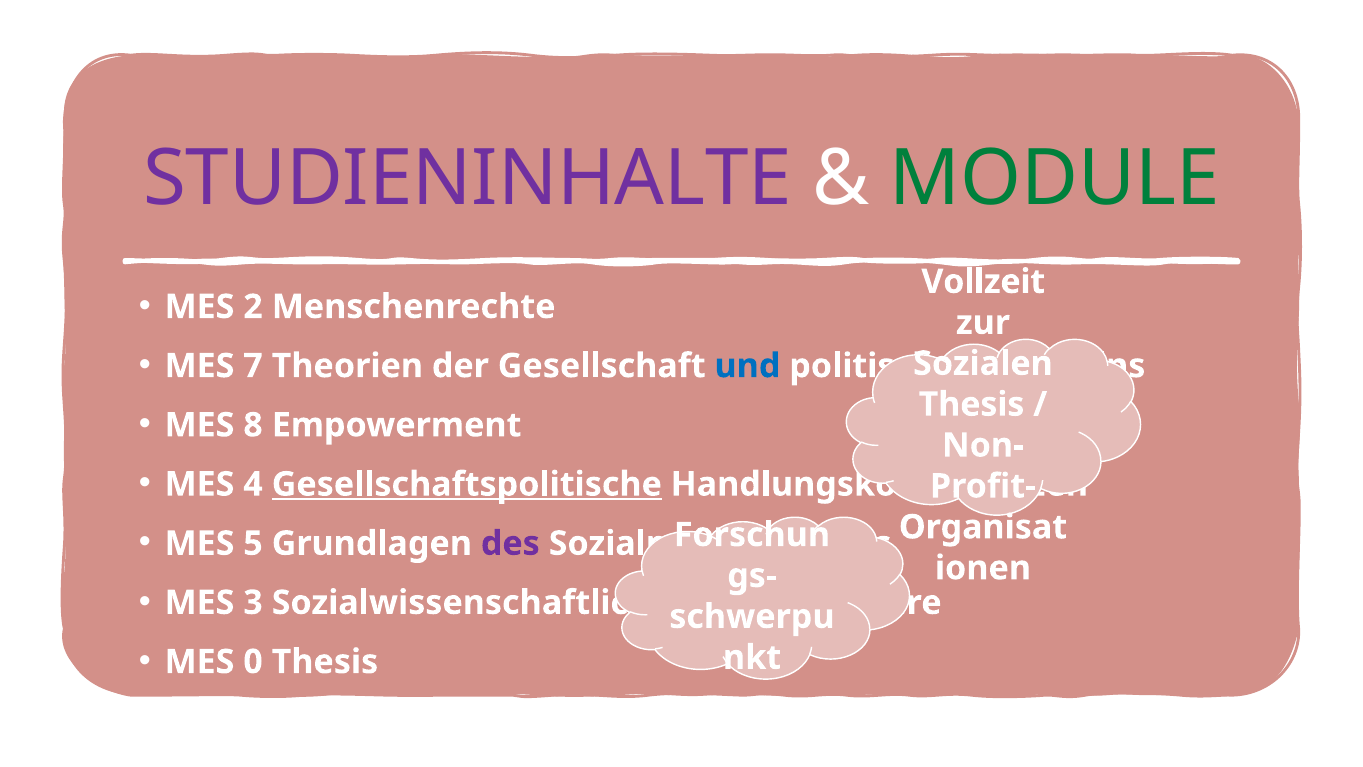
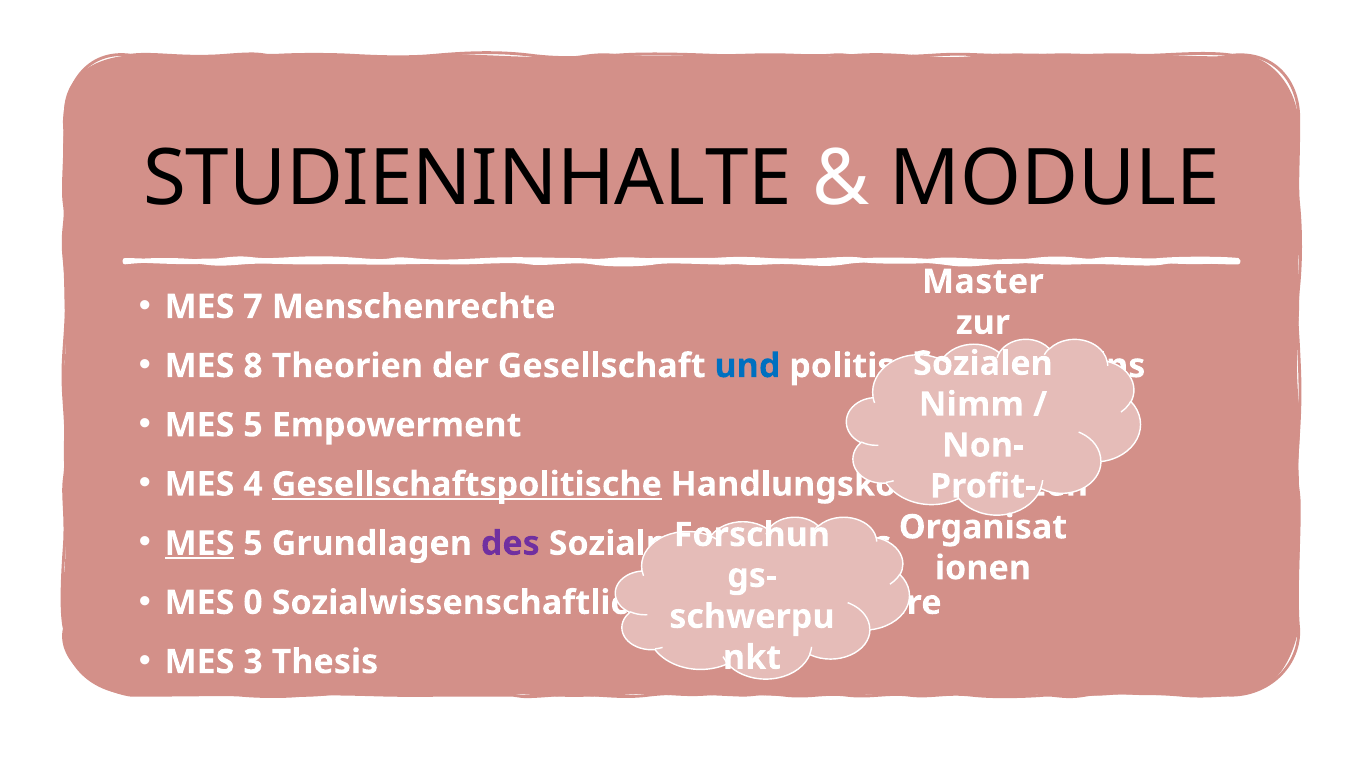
STUDIENINHALTE colour: purple -> black
MODULE colour: green -> black
Vollzeit: Vollzeit -> Master
2: 2 -> 7
7 at (253, 366): 7 -> 8
Thesis at (972, 404): Thesis -> Nimm
8 at (253, 425): 8 -> 5
MES at (199, 543) underline: none -> present
3: 3 -> 0
0: 0 -> 3
